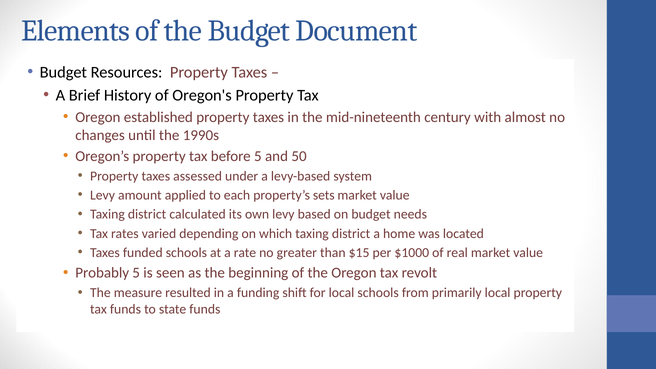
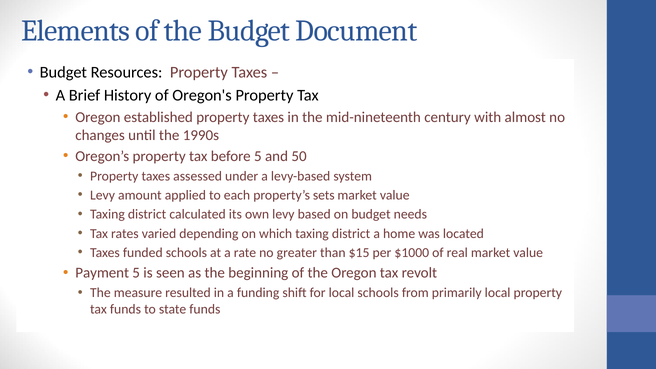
Probably: Probably -> Payment
